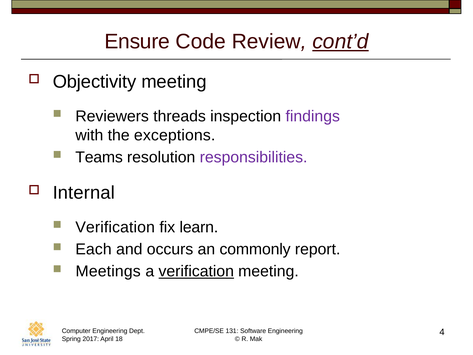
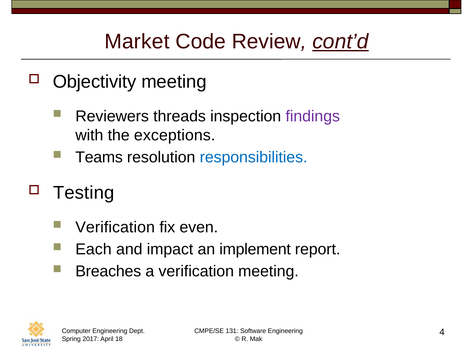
Ensure: Ensure -> Market
responsibilities colour: purple -> blue
Internal: Internal -> Testing
learn: learn -> even
occurs: occurs -> impact
commonly: commonly -> implement
Meetings: Meetings -> Breaches
verification at (196, 271) underline: present -> none
